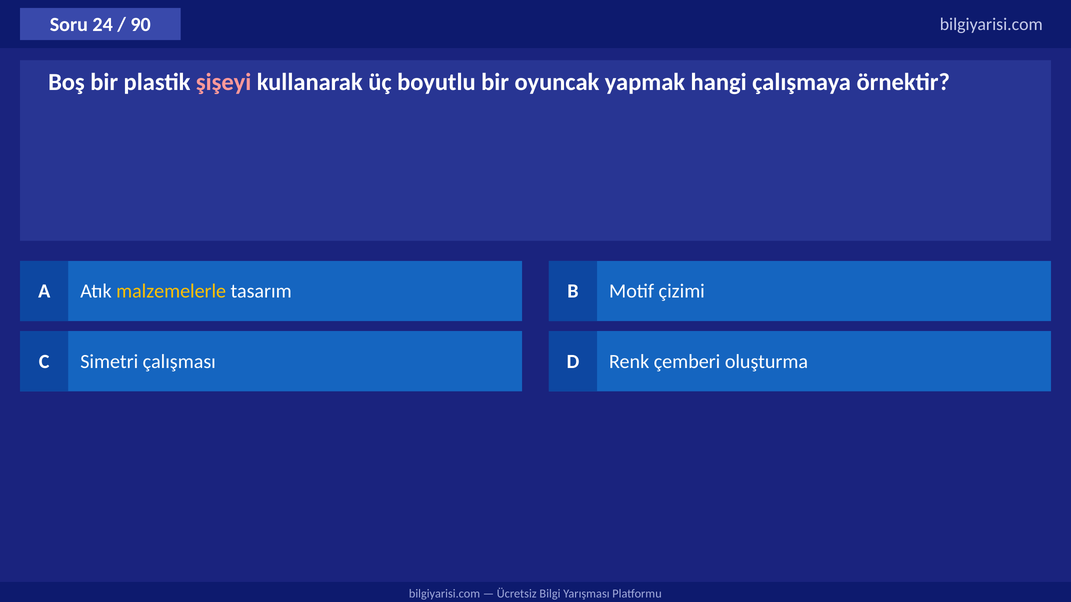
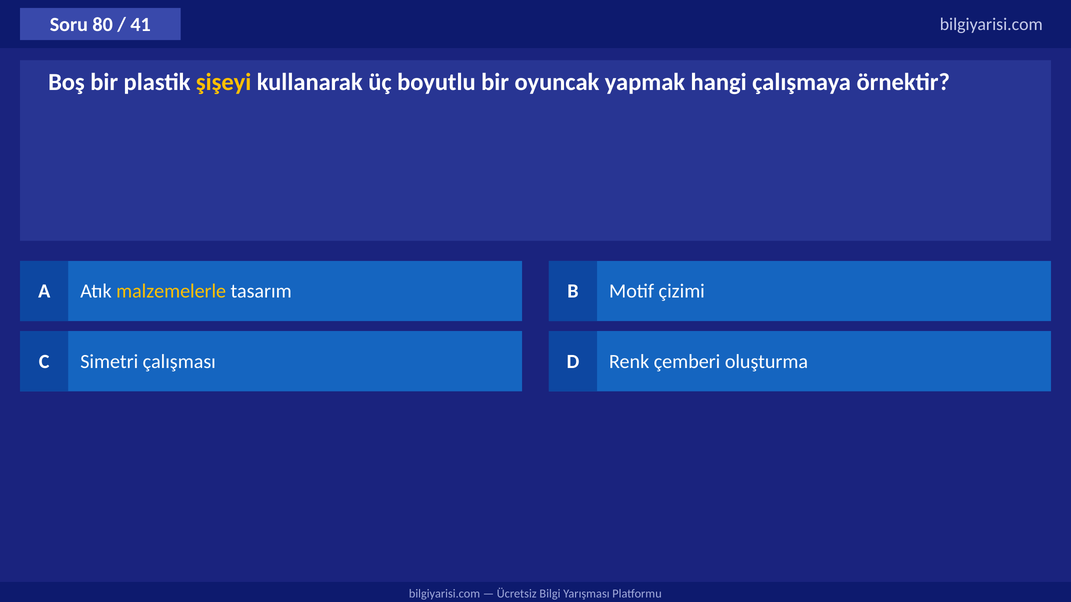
24: 24 -> 80
90: 90 -> 41
şişeyi colour: pink -> yellow
